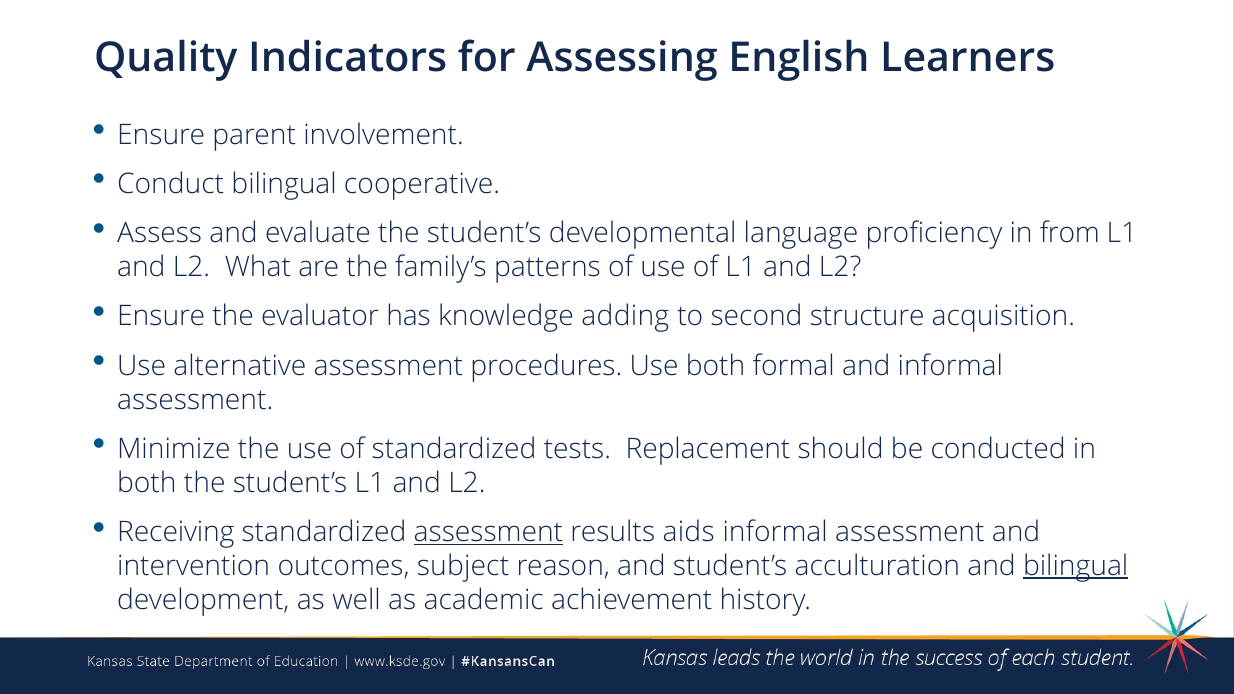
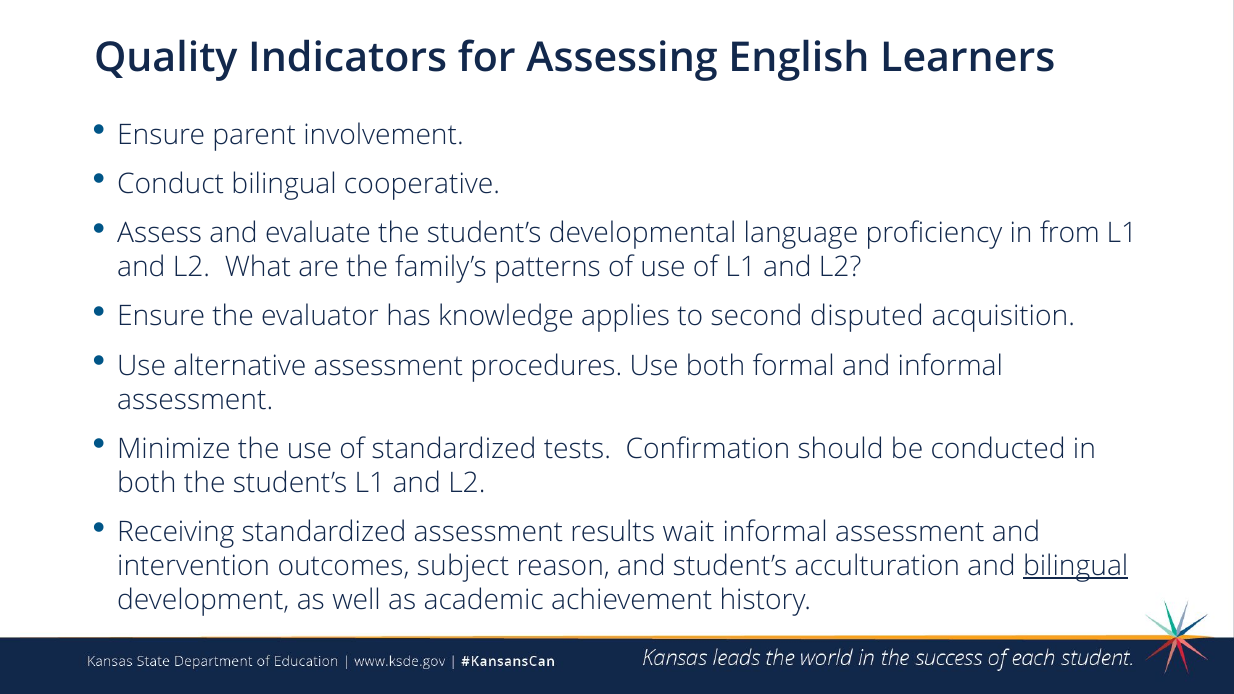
adding: adding -> applies
structure: structure -> disputed
Replacement: Replacement -> Confirmation
assessment at (488, 532) underline: present -> none
aids: aids -> wait
